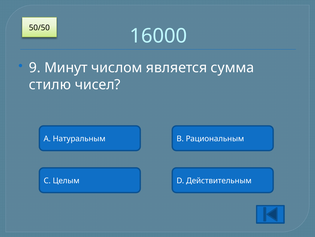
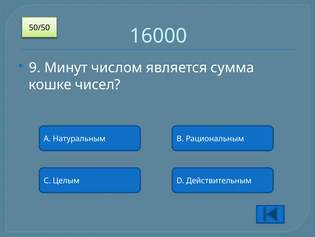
стилю: стилю -> кошке
